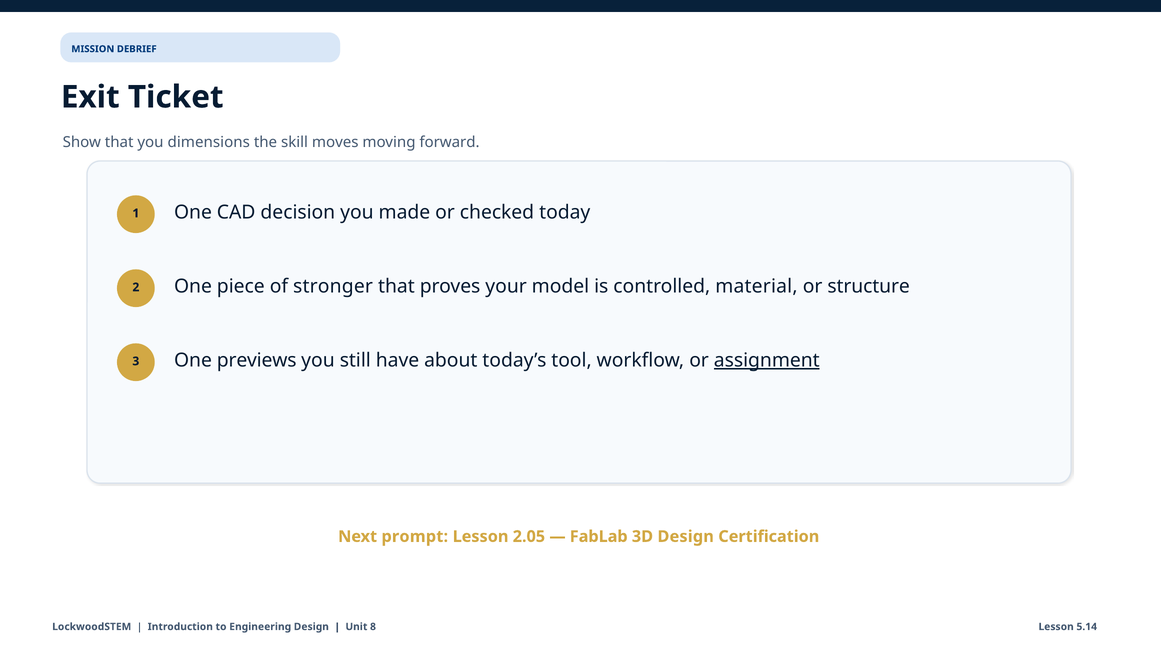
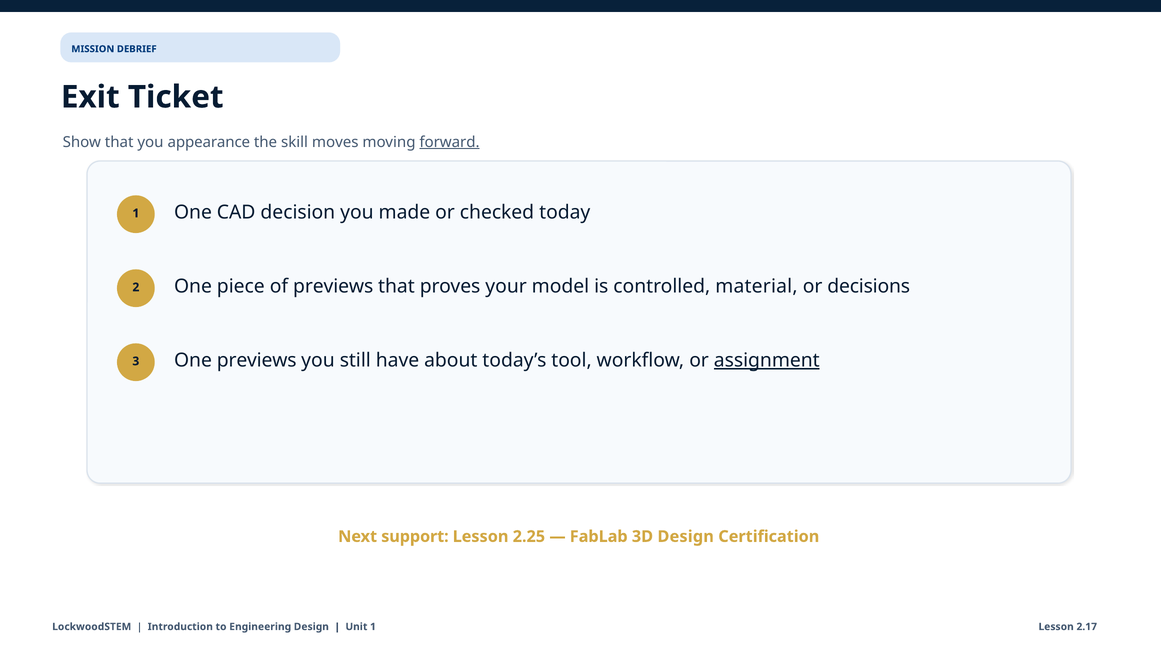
dimensions: dimensions -> appearance
forward underline: none -> present
of stronger: stronger -> previews
structure: structure -> decisions
prompt: prompt -> support
2.05: 2.05 -> 2.25
Unit 8: 8 -> 1
5.14: 5.14 -> 2.17
